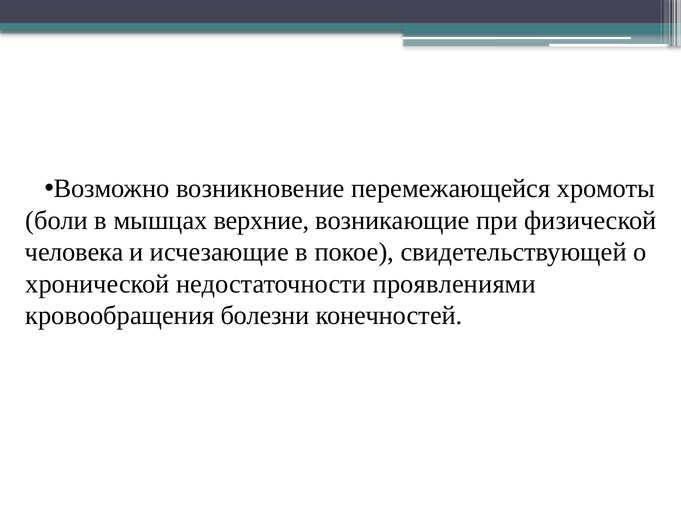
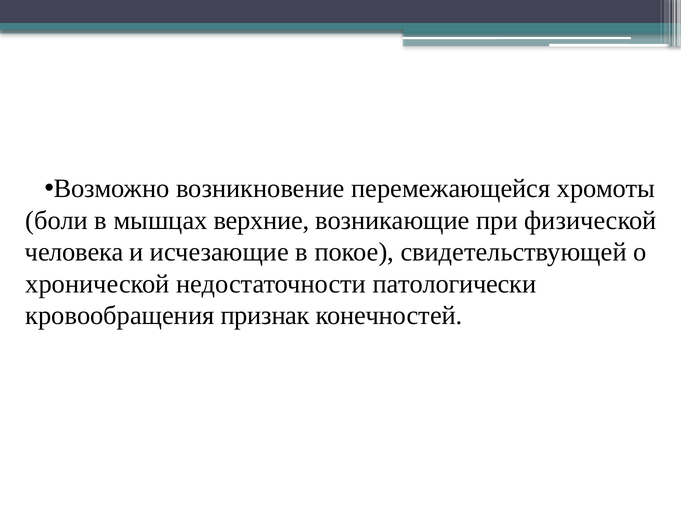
проявлениями: проявлениями -> патологически
болезни: болезни -> признак
